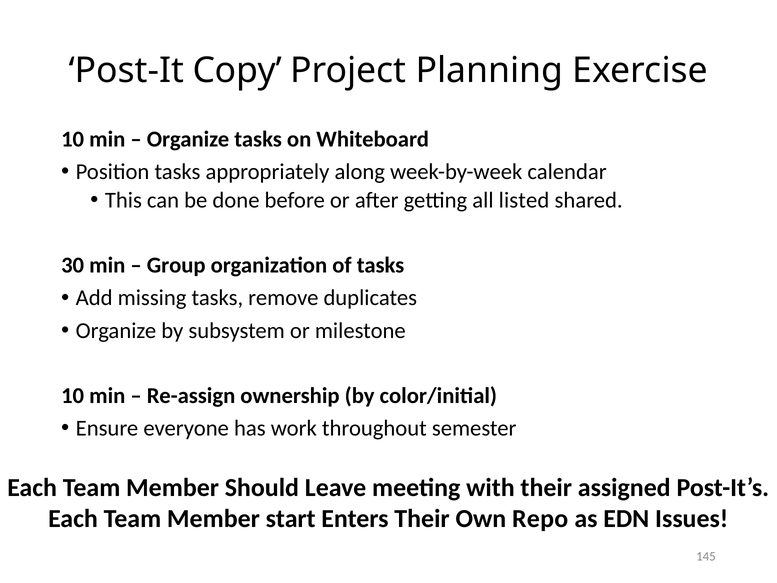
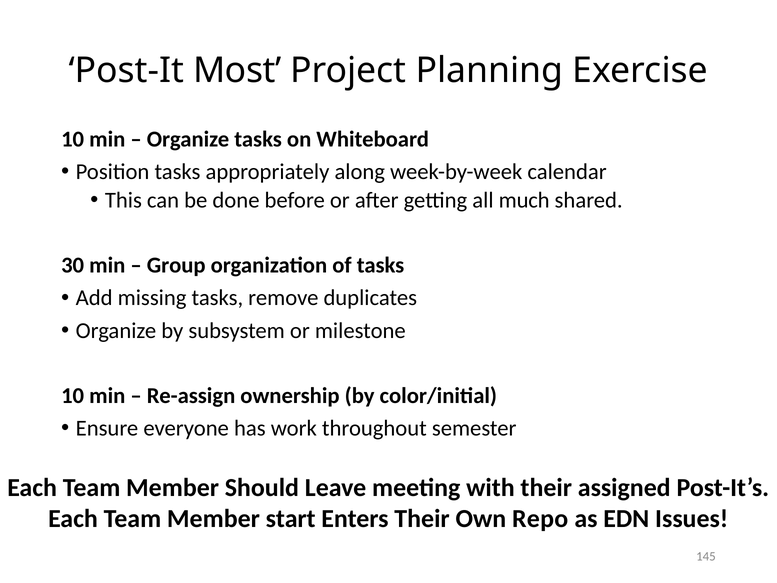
Copy: Copy -> Most
listed: listed -> much
